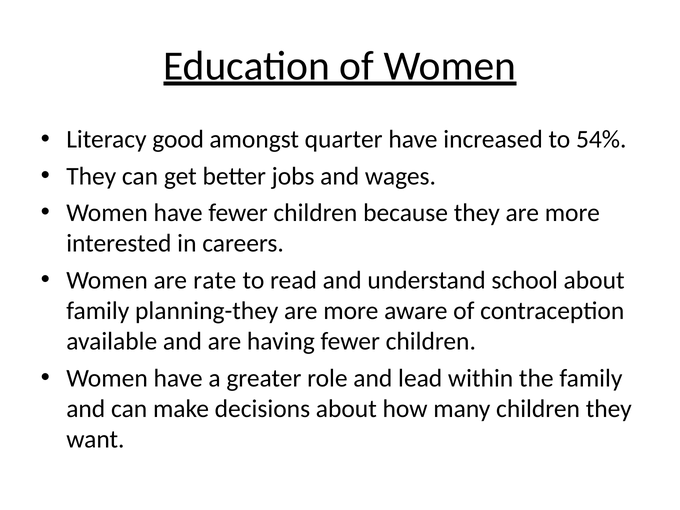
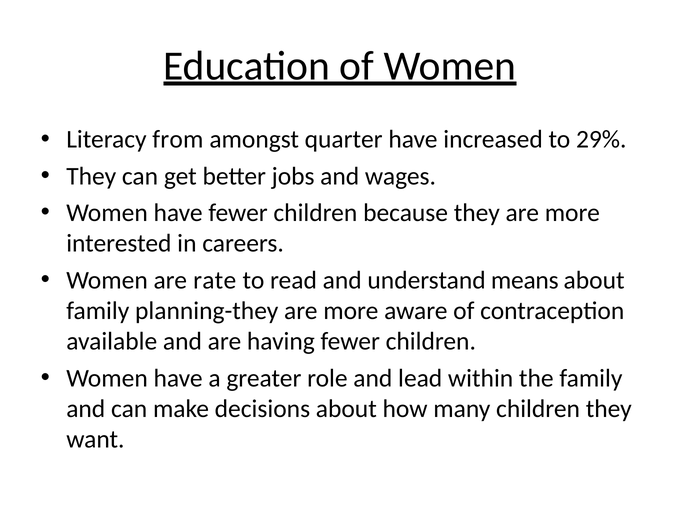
good: good -> from
54%: 54% -> 29%
school: school -> means
